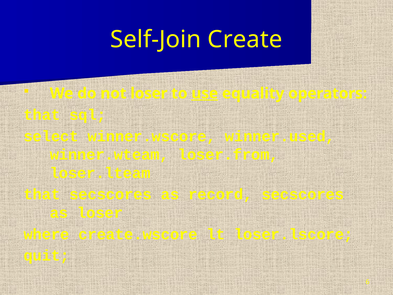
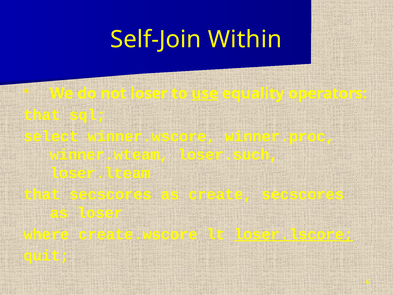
Create: Create -> Within
winner.used: winner.used -> winner.proc
loser.from: loser.from -> loser.such
record: record -> create
loser.lscore underline: none -> present
